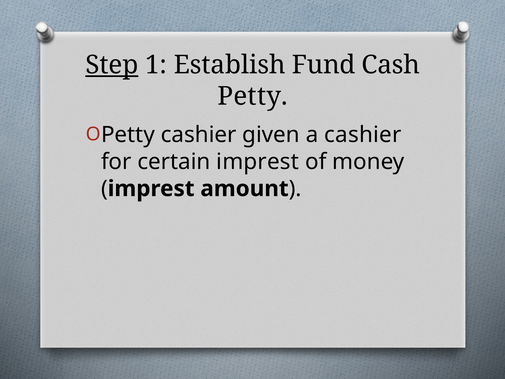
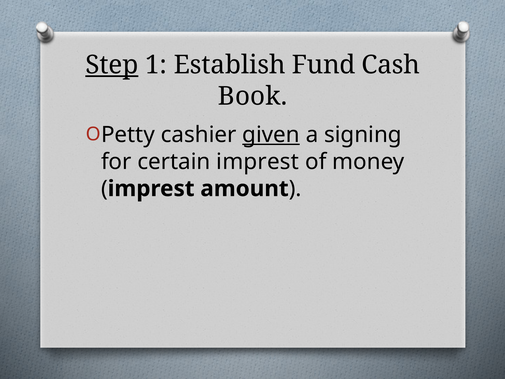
Petty: Petty -> Book
given underline: none -> present
a cashier: cashier -> signing
